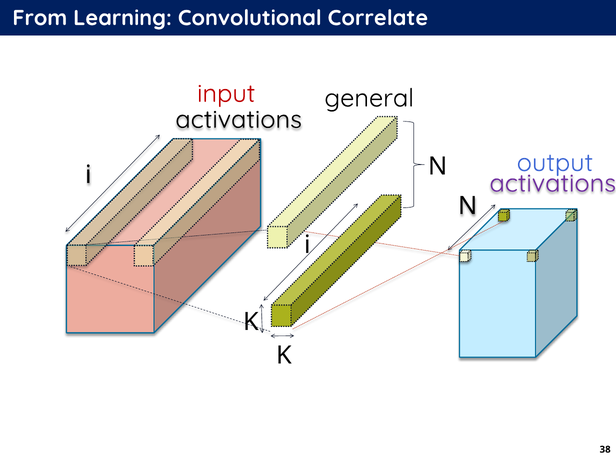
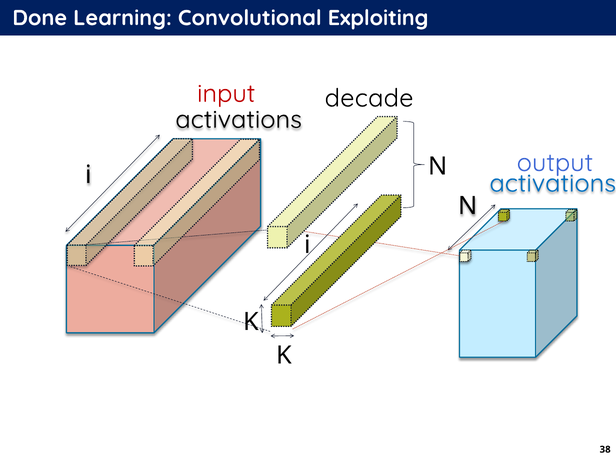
From: From -> Done
Correlate: Correlate -> Exploiting
general: general -> decade
activations at (553, 183) colour: purple -> blue
